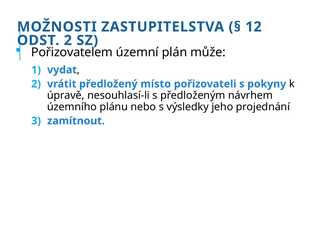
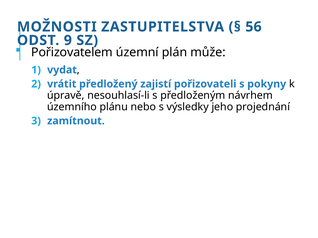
12: 12 -> 56
2 at (68, 40): 2 -> 9
místo: místo -> zajistí
